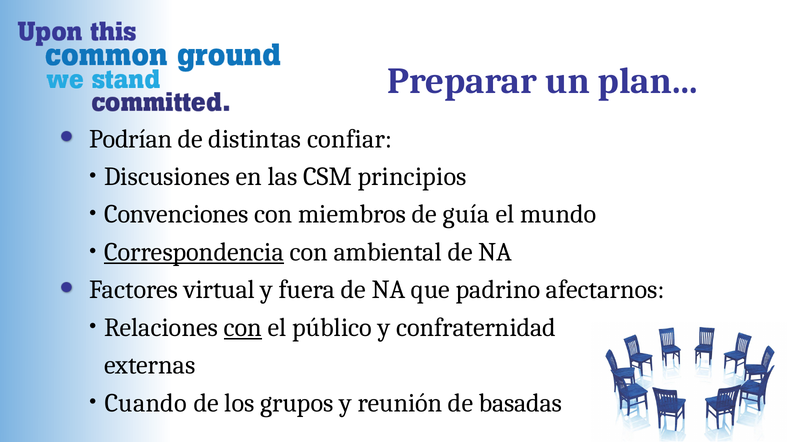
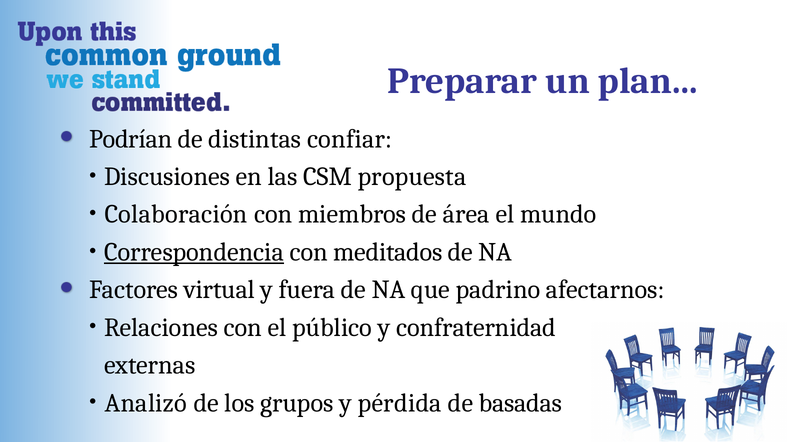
principios: principios -> propuesta
Convenciones: Convenciones -> Colaboración
guía: guía -> área
ambiental: ambiental -> meditados
con at (243, 328) underline: present -> none
Cuando: Cuando -> Analizó
reunión: reunión -> pérdida
